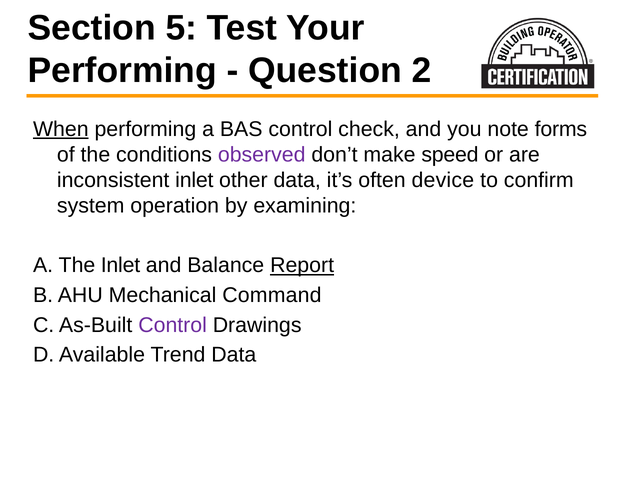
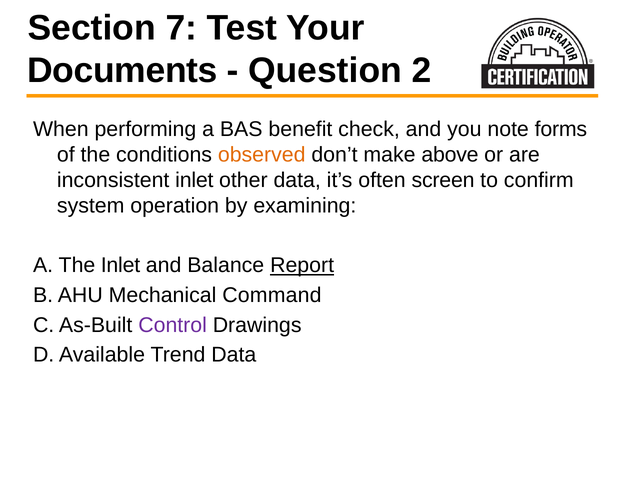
5: 5 -> 7
Performing at (122, 71): Performing -> Documents
When underline: present -> none
BAS control: control -> benefit
observed colour: purple -> orange
speed: speed -> above
device: device -> screen
